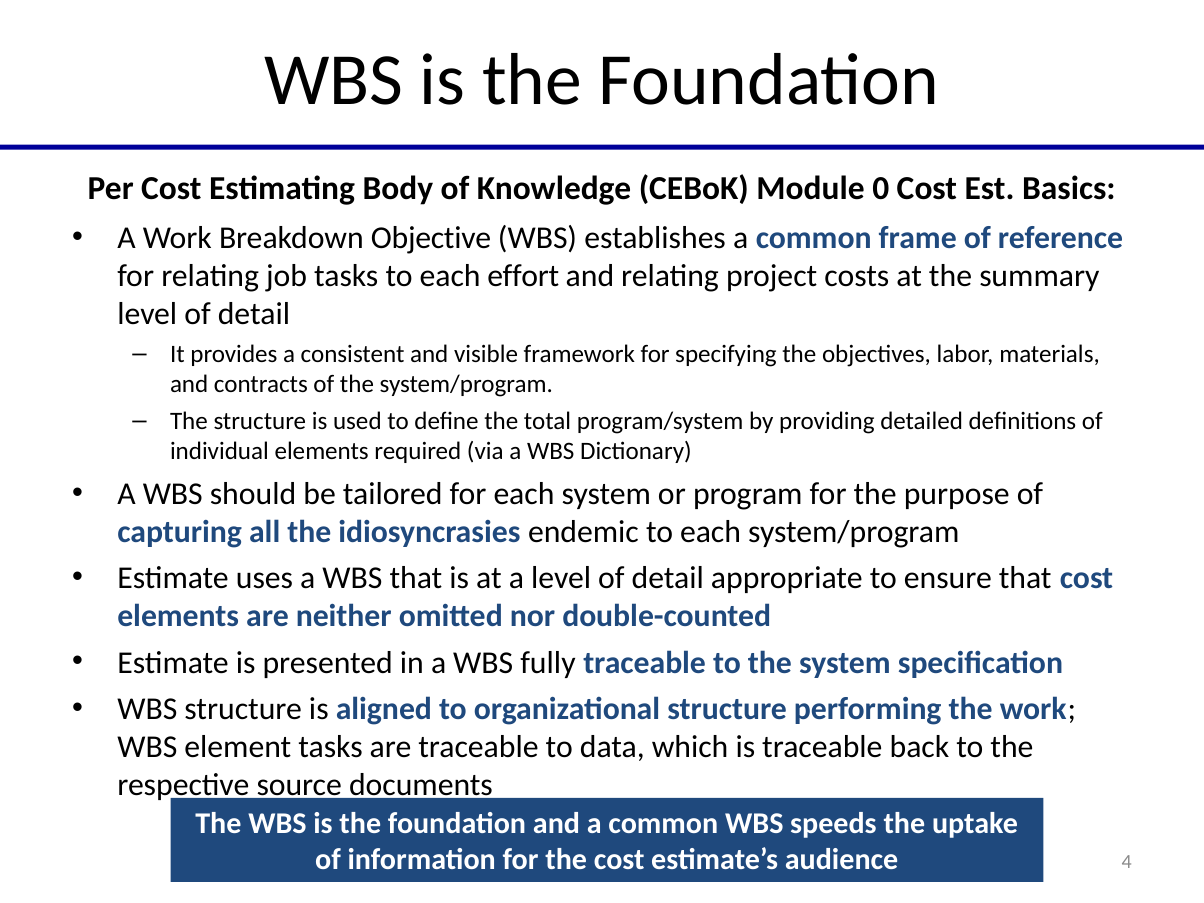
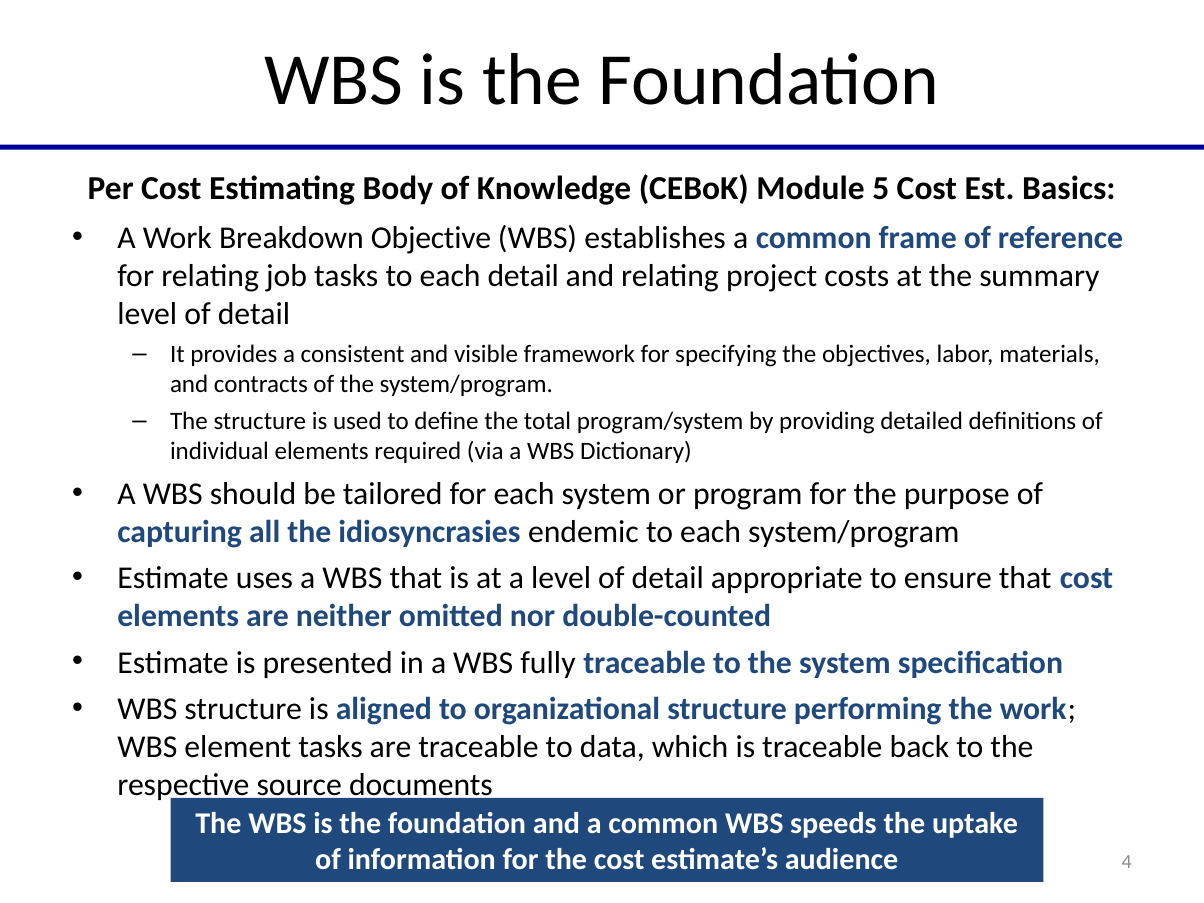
0: 0 -> 5
each effort: effort -> detail
